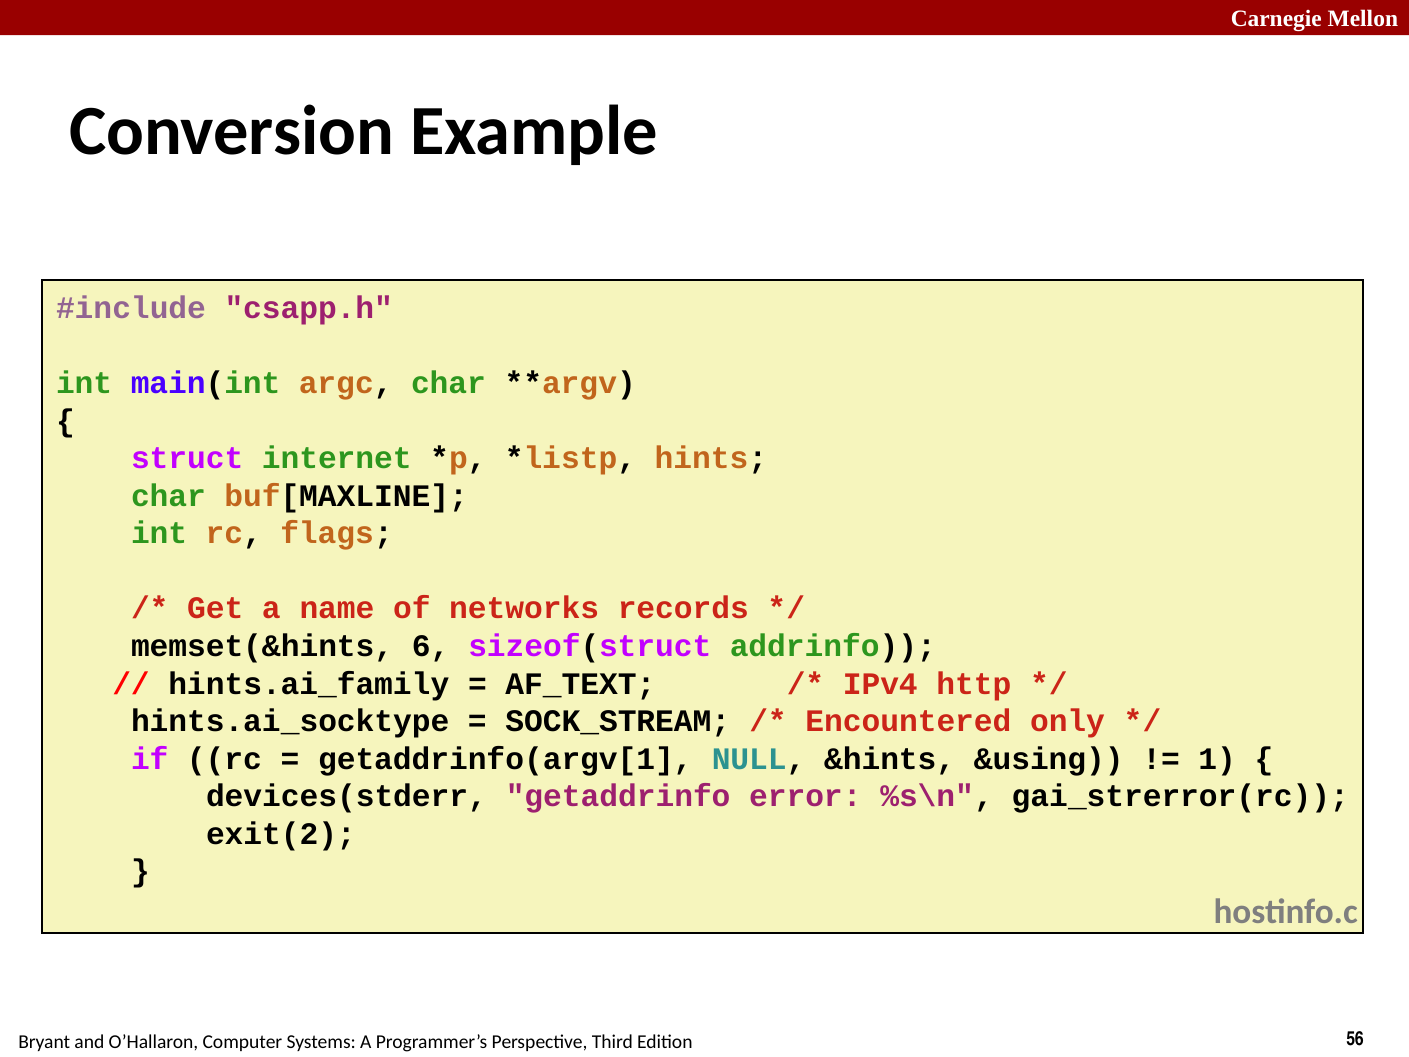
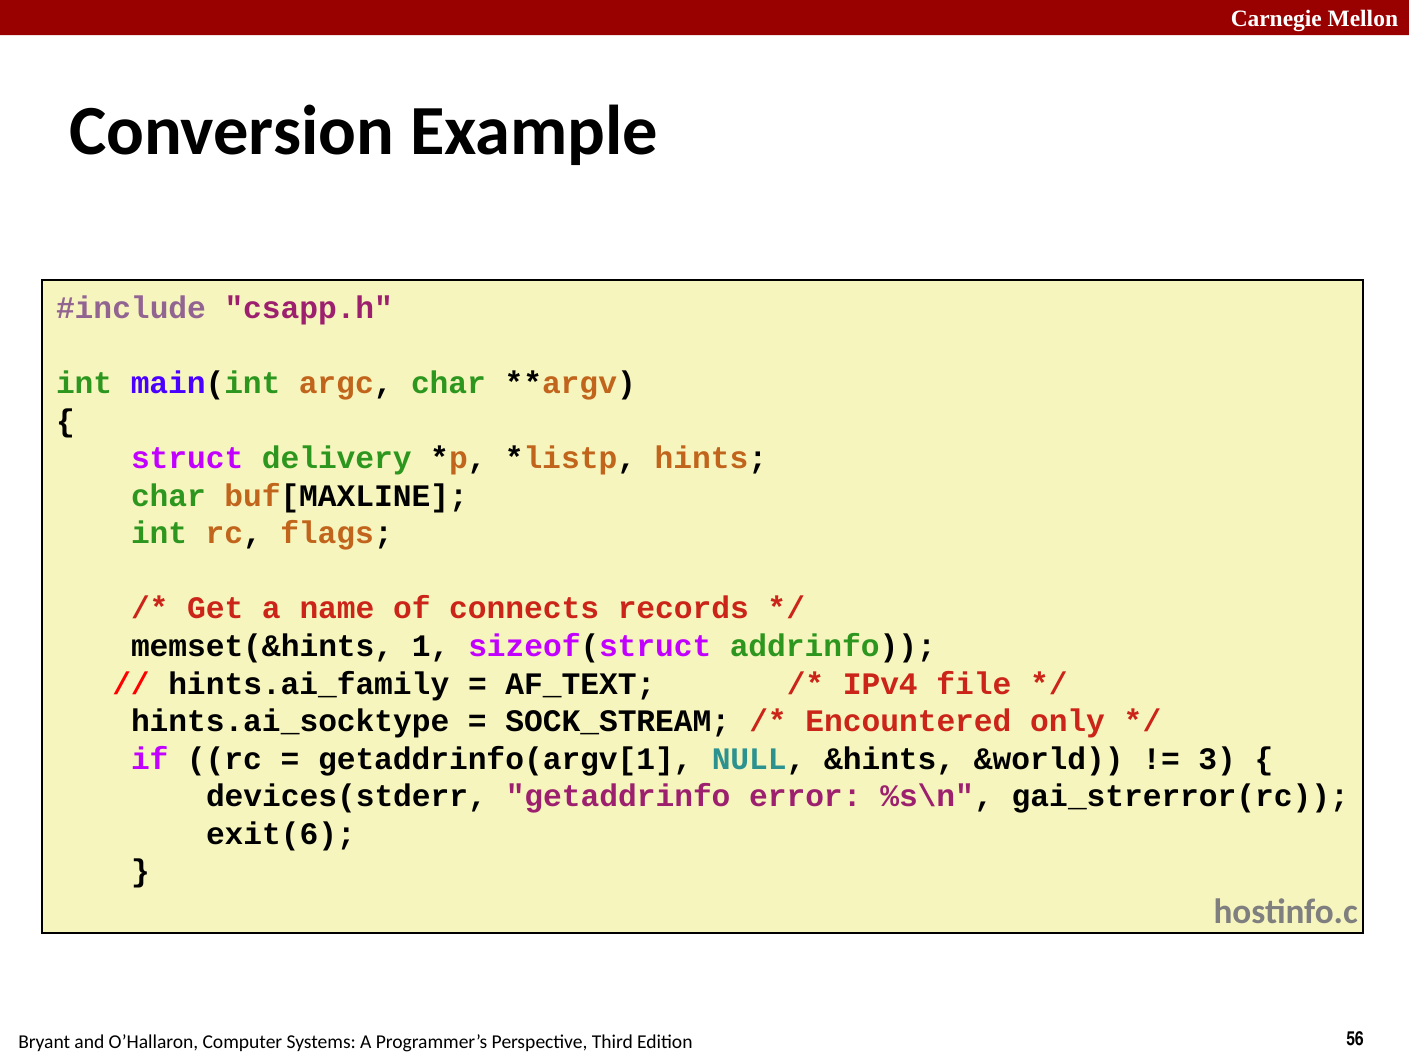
internet: internet -> delivery
networks: networks -> connects
6: 6 -> 1
http: http -> file
&using: &using -> &world
1: 1 -> 3
exit(2: exit(2 -> exit(6
